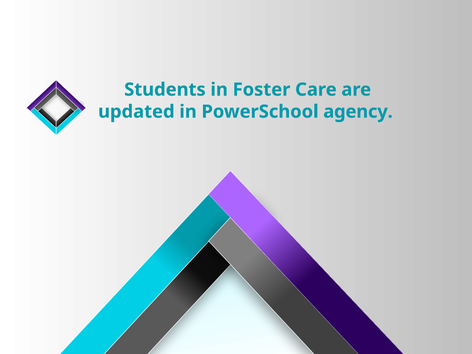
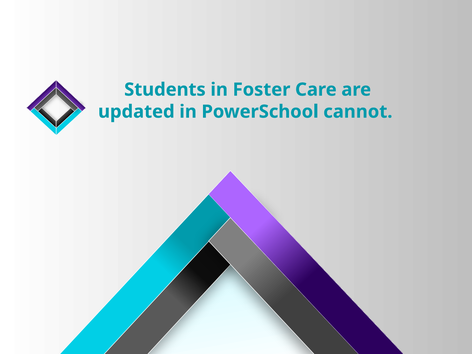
agency: agency -> cannot
